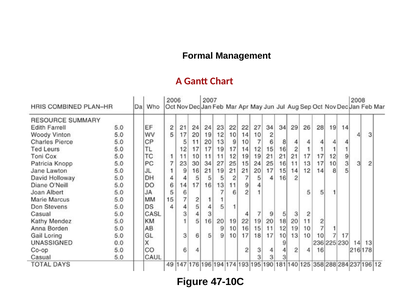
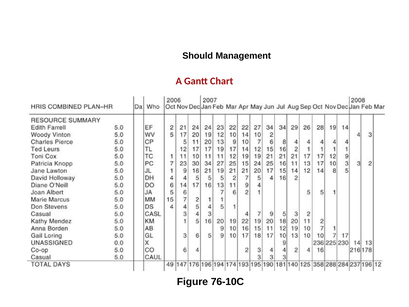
Formal: Formal -> Should
47-10C: 47-10C -> 76-10C
